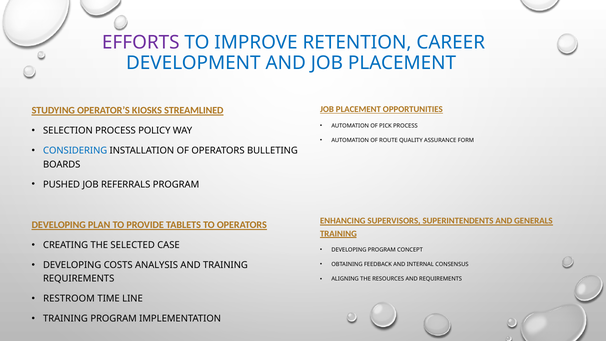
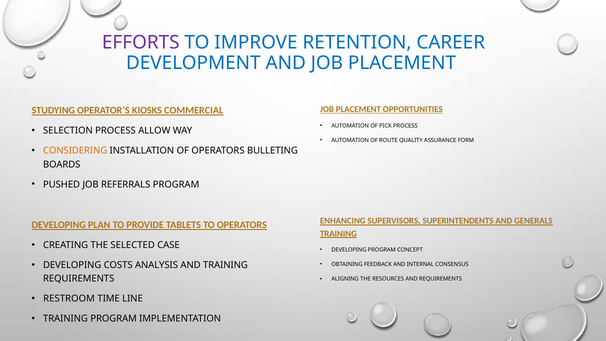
STREAMLINED: STREAMLINED -> COMMERCIAL
POLICY: POLICY -> ALLOW
CONSIDERING colour: blue -> orange
